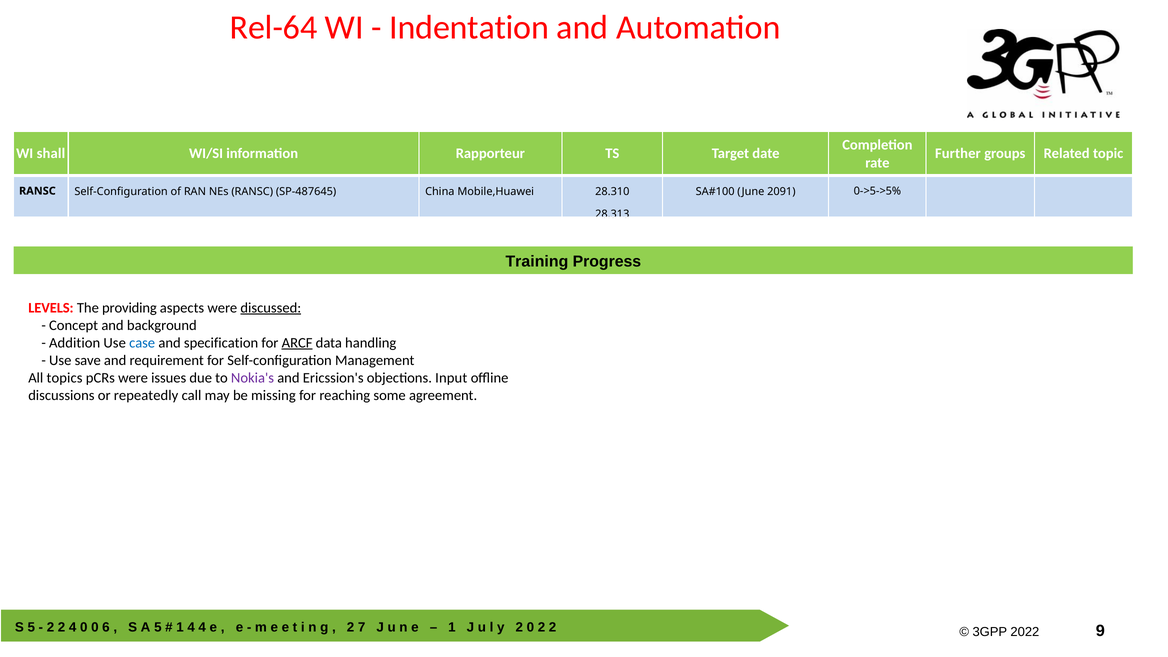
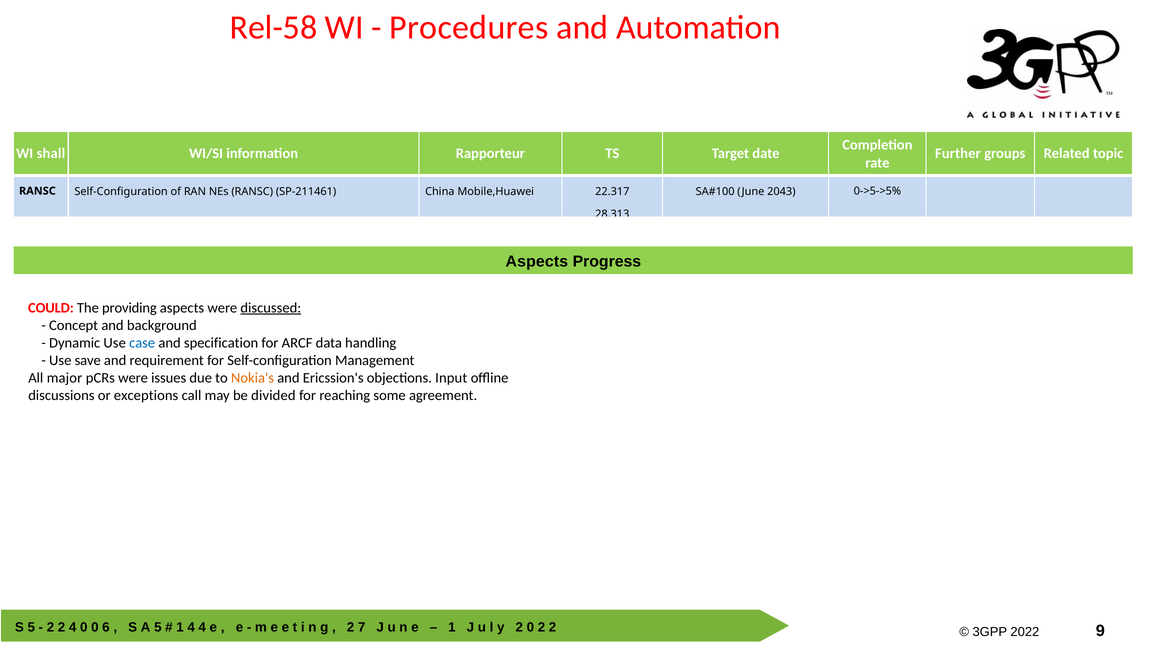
Rel-64: Rel-64 -> Rel-58
Indentation: Indentation -> Procedures
2091: 2091 -> 2043
SP-487645: SP-487645 -> SP-211461
28.310: 28.310 -> 22.317
Training at (537, 261): Training -> Aspects
LEVELS: LEVELS -> COULD
Addition: Addition -> Dynamic
ARCF underline: present -> none
topics: topics -> major
Nokia's colour: purple -> orange
repeatedly: repeatedly -> exceptions
missing: missing -> divided
